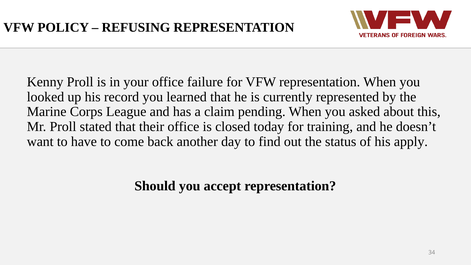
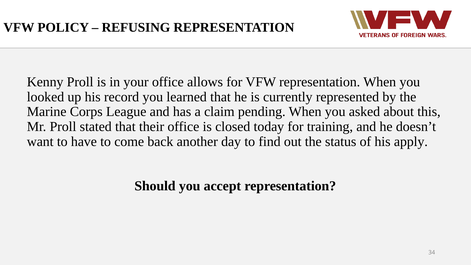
failure: failure -> allows
